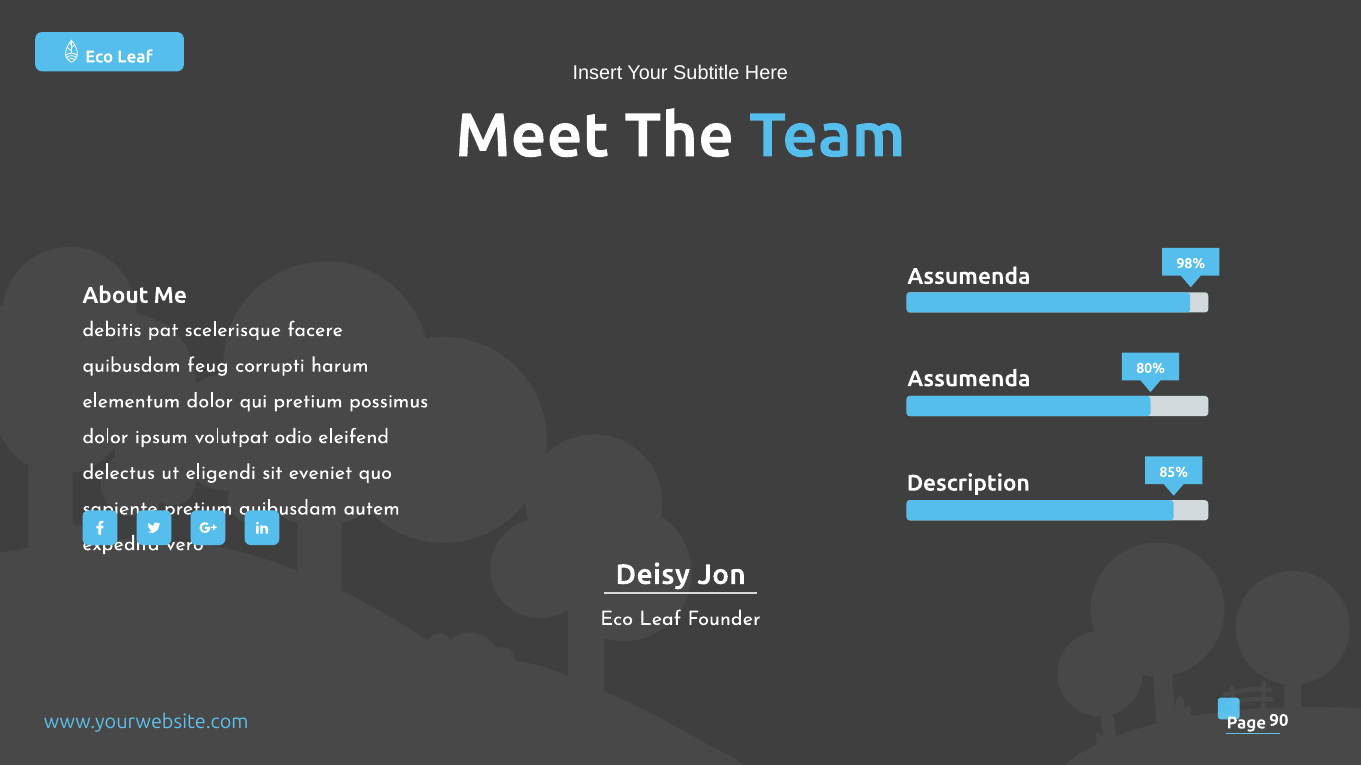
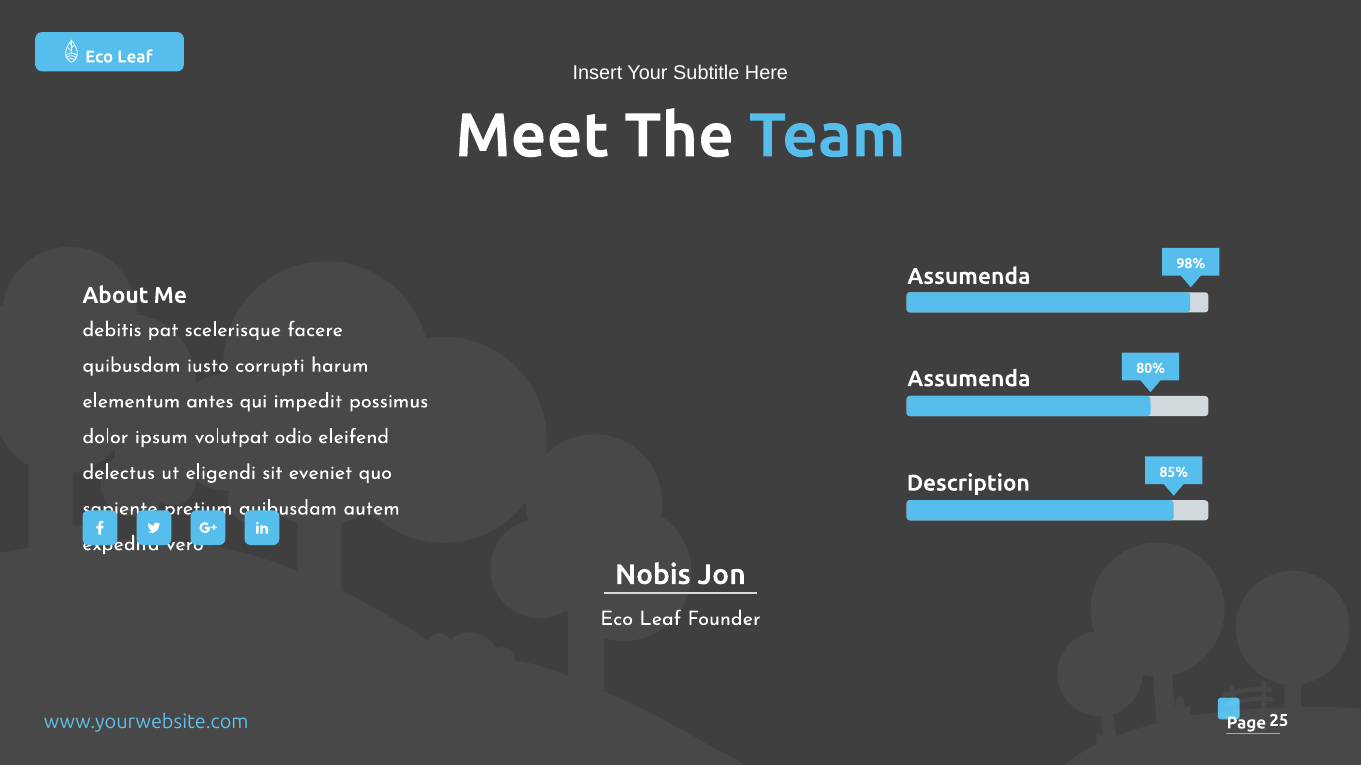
feug: feug -> iusto
elementum dolor: dolor -> antes
qui pretium: pretium -> impedit
Deisy: Deisy -> Nobis
90: 90 -> 25
